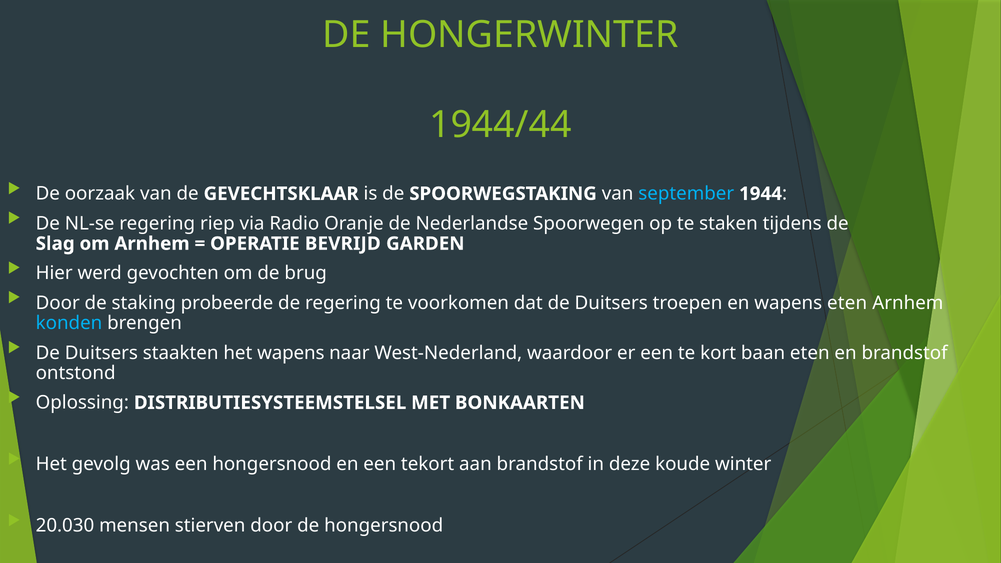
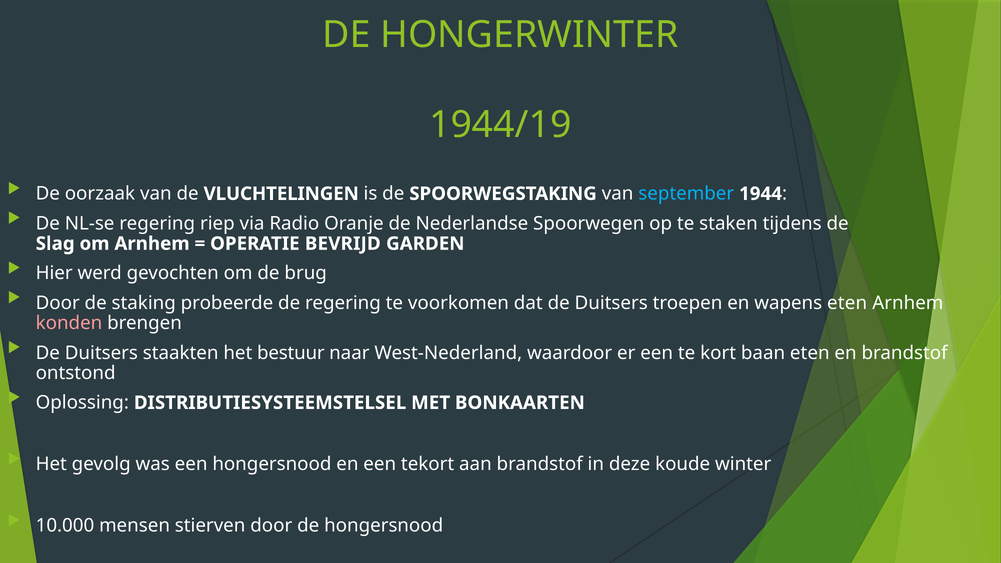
1944/44: 1944/44 -> 1944/19
GEVECHTSKLAAR: GEVECHTSKLAAR -> VLUCHTELINGEN
konden colour: light blue -> pink
het wapens: wapens -> bestuur
20.030: 20.030 -> 10.000
